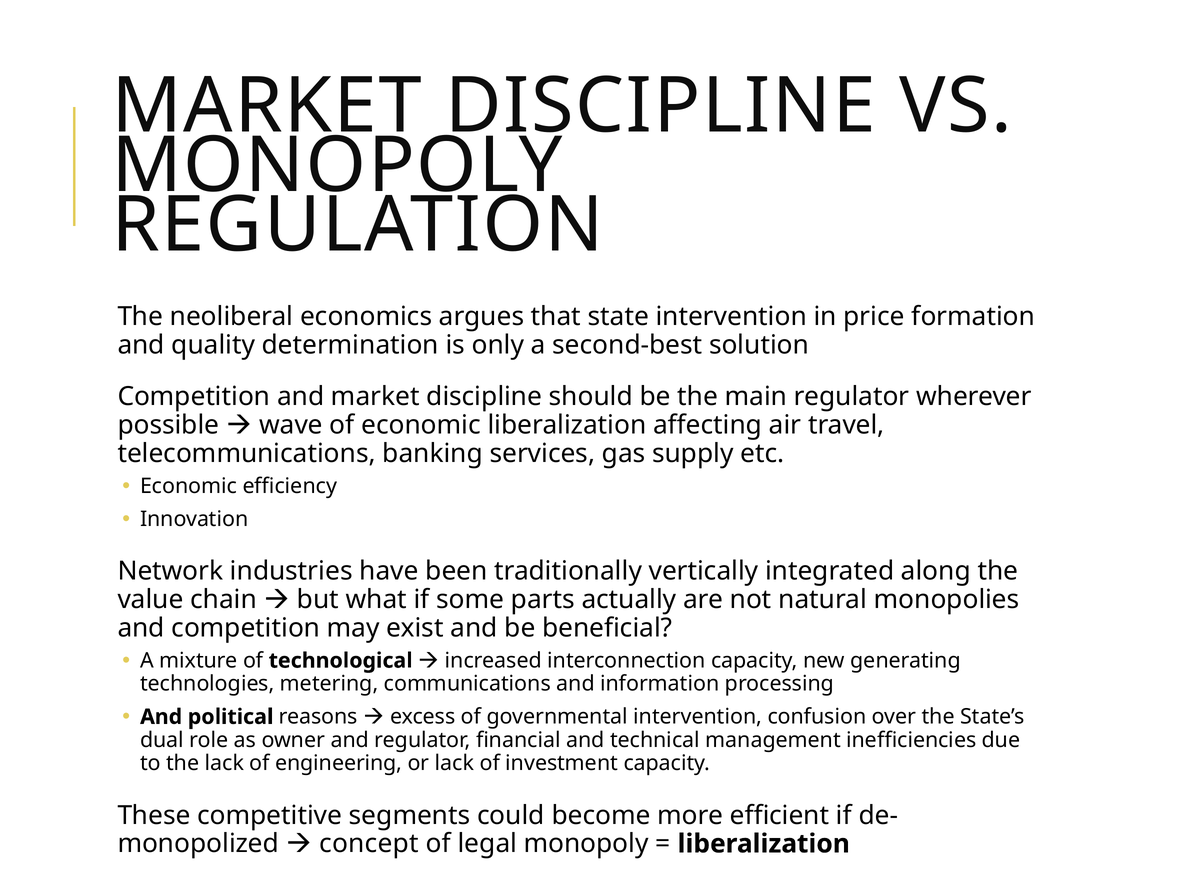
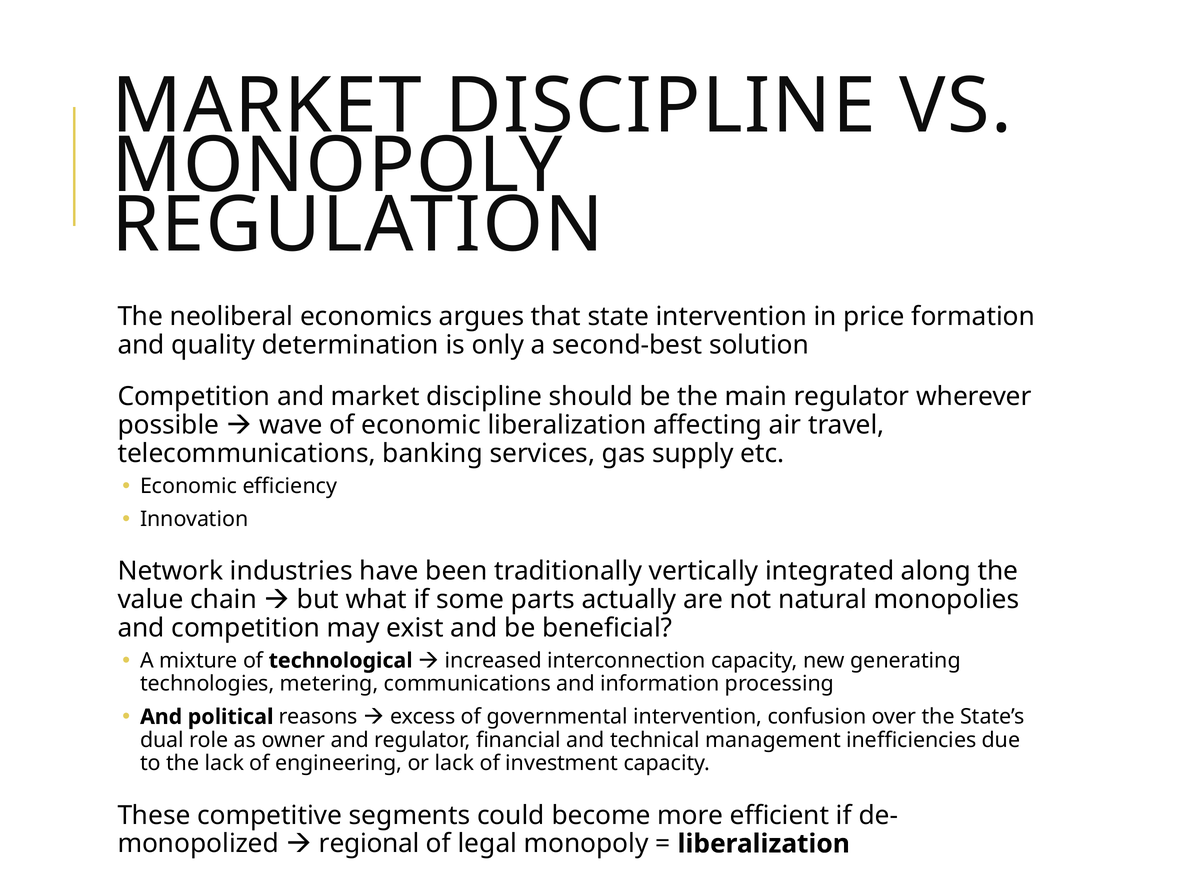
concept: concept -> regional
